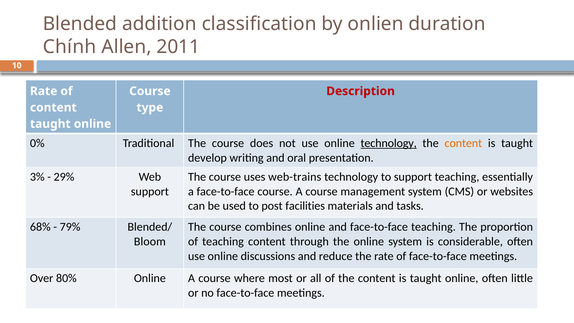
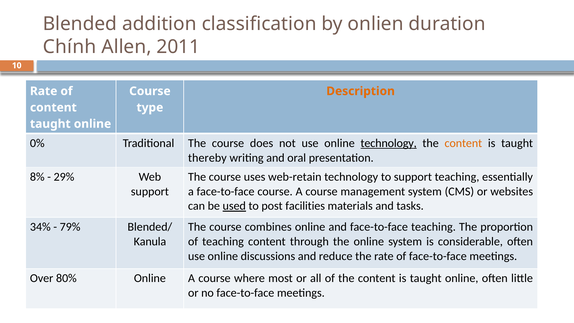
Description colour: red -> orange
develop: develop -> thereby
3%: 3% -> 8%
web-trains: web-trains -> web-retain
used underline: none -> present
68%: 68% -> 34%
Bloom: Bloom -> Kanula
